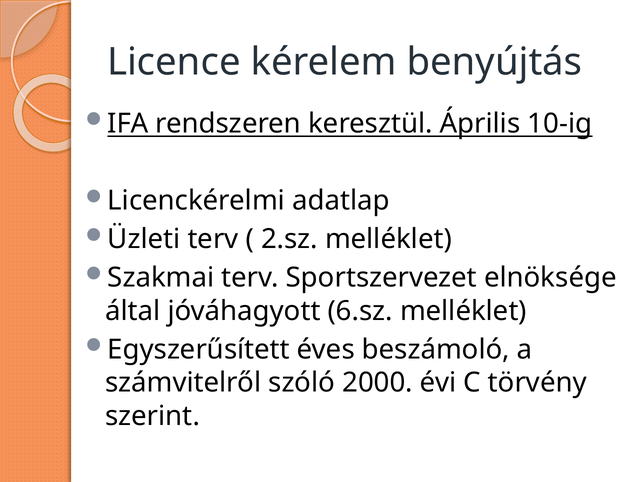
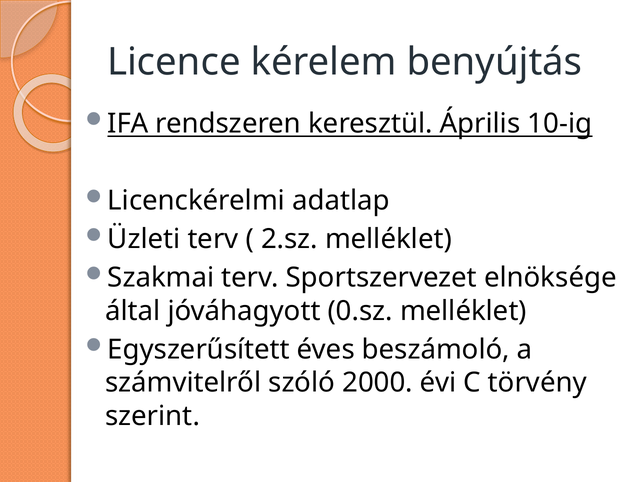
6.sz: 6.sz -> 0.sz
